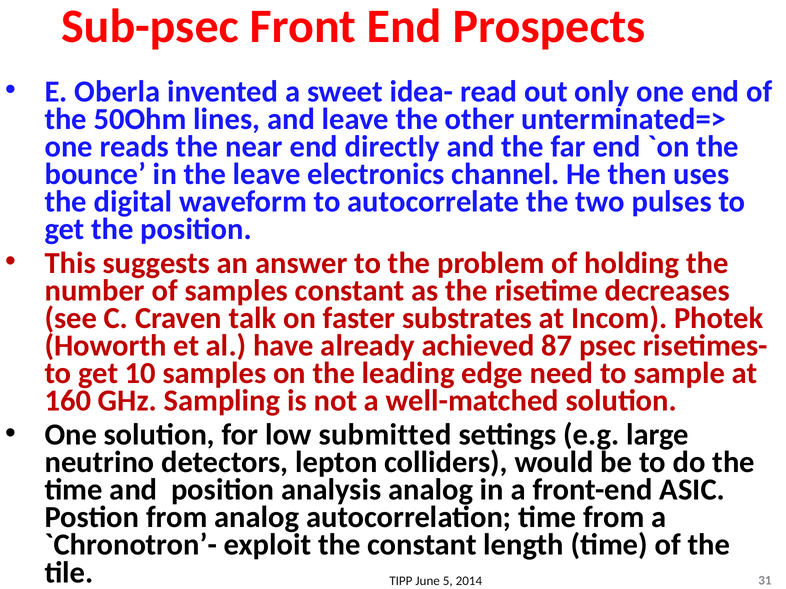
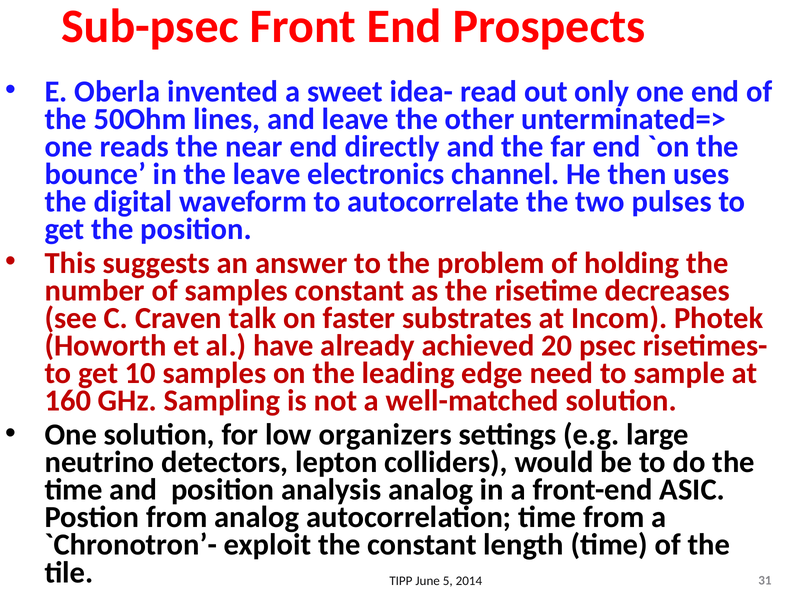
87: 87 -> 20
submitted: submitted -> organizers
